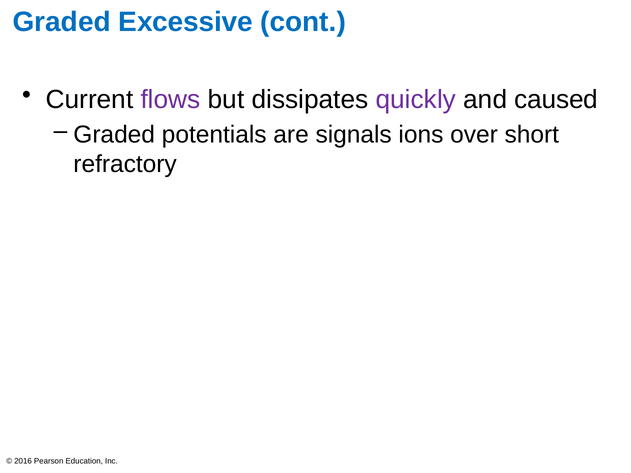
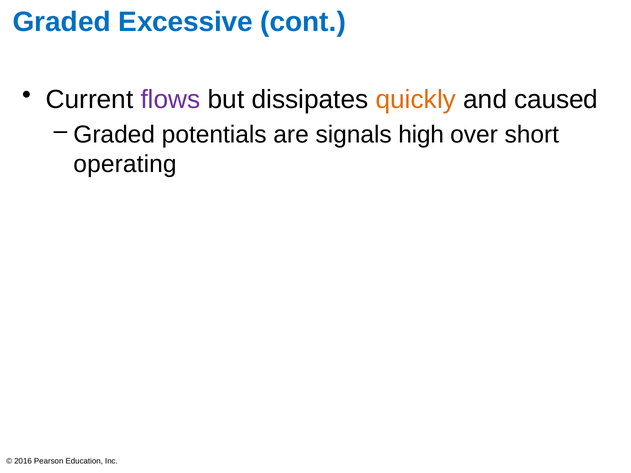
quickly colour: purple -> orange
ions: ions -> high
refractory: refractory -> operating
